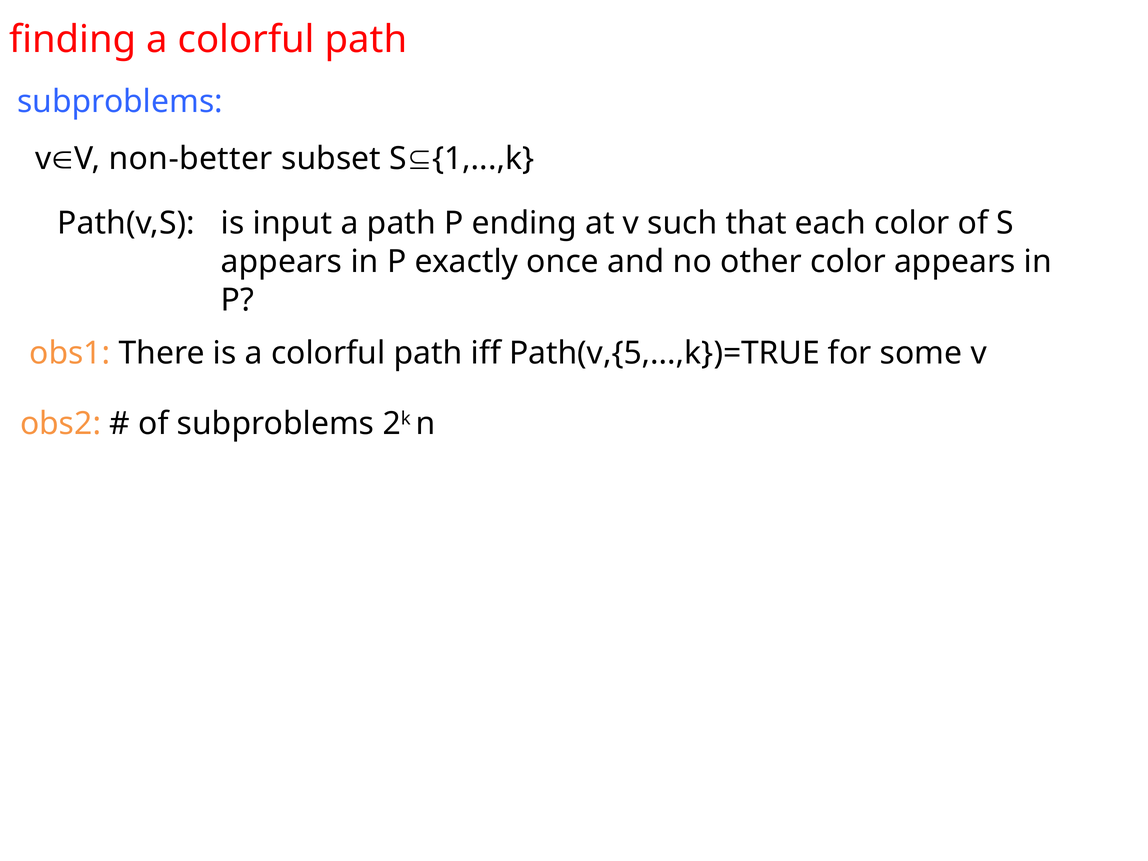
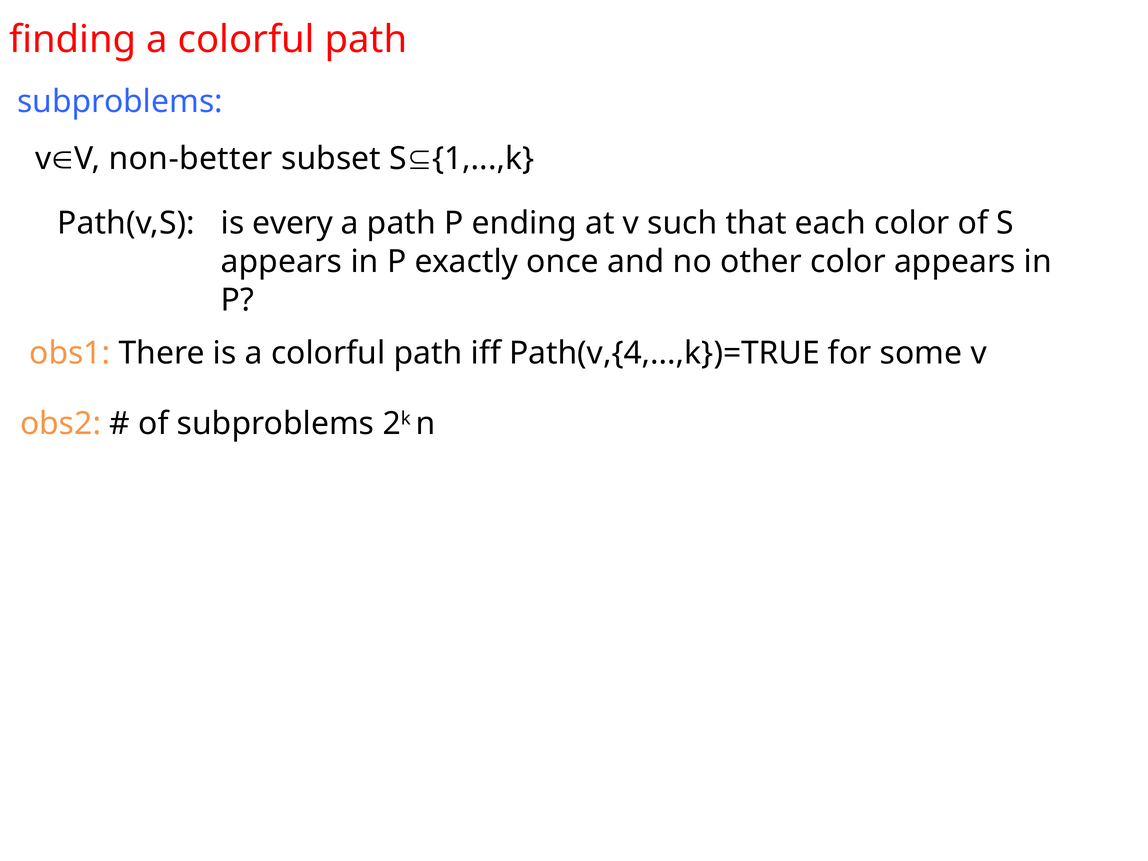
input: input -> every
Path(v,{5,...,k})=TRUE: Path(v,{5,...,k})=TRUE -> Path(v,{4,...,k})=TRUE
